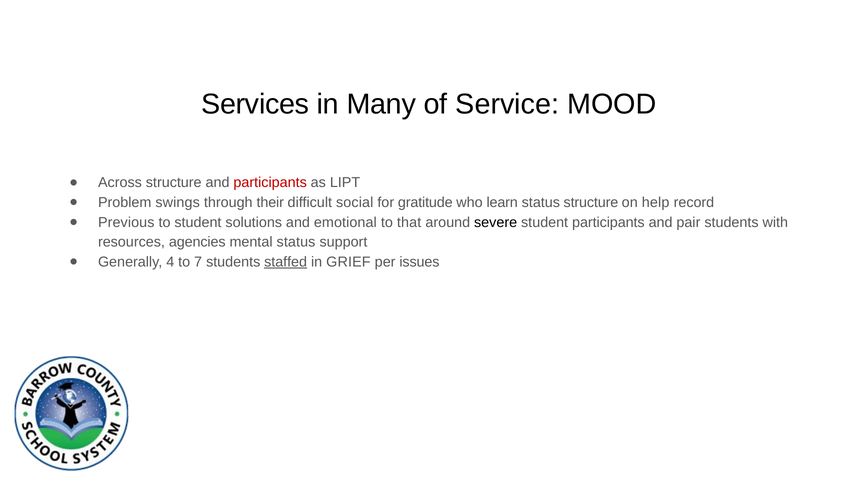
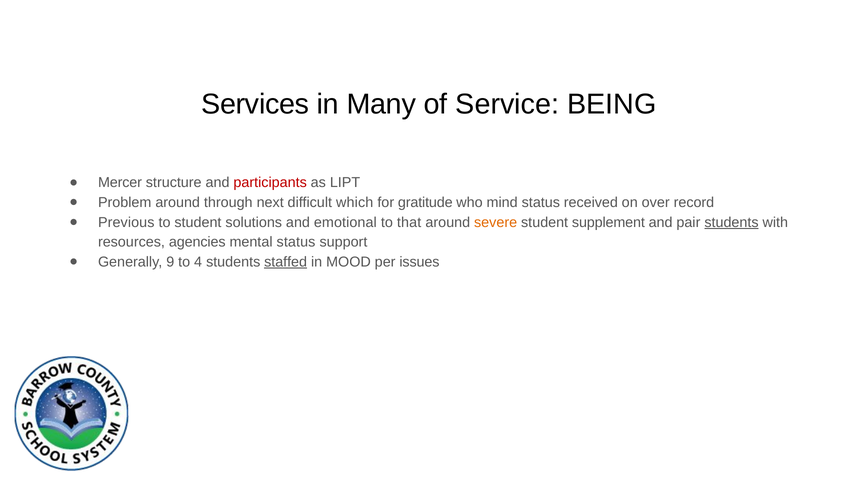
MOOD: MOOD -> BEING
Across: Across -> Mercer
Problem swings: swings -> around
their: their -> next
social: social -> which
learn: learn -> mind
status structure: structure -> received
help: help -> over
severe colour: black -> orange
student participants: participants -> supplement
students at (731, 222) underline: none -> present
4: 4 -> 9
7: 7 -> 4
GRIEF: GRIEF -> MOOD
